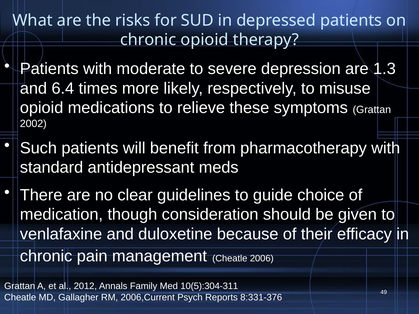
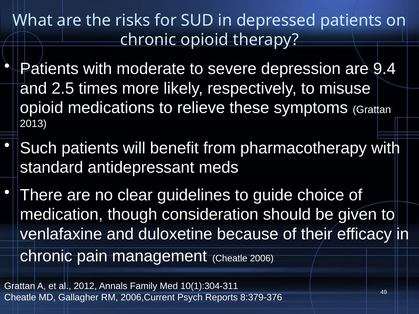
1.3: 1.3 -> 9.4
6.4: 6.4 -> 2.5
2002: 2002 -> 2013
10(5):304-311: 10(5):304-311 -> 10(1):304-311
8:331-376: 8:331-376 -> 8:379-376
